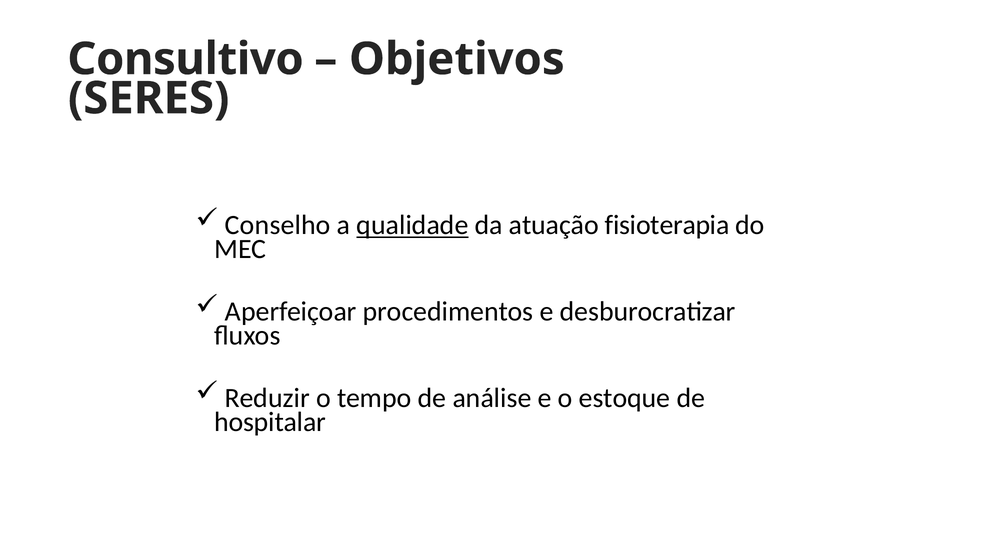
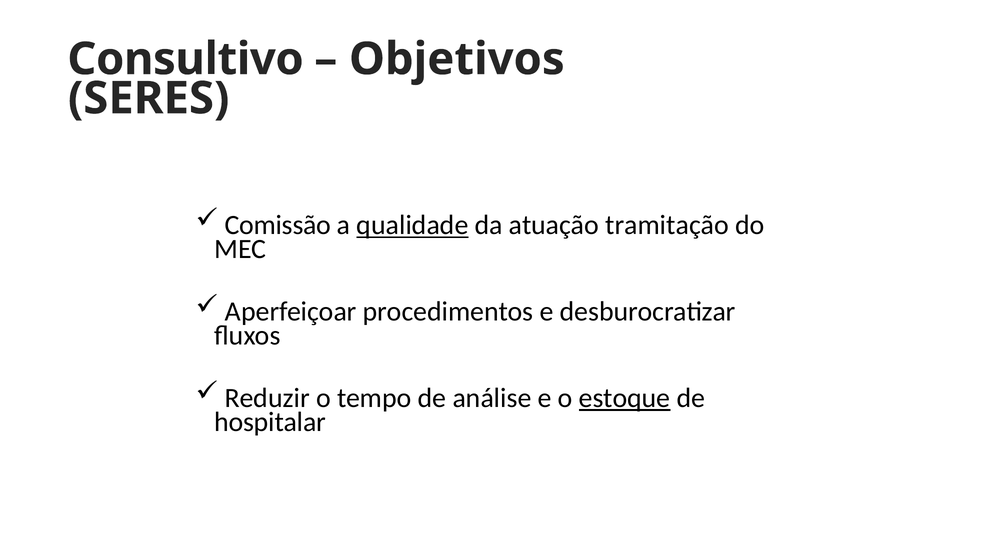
Conselho: Conselho -> Comissão
fisioterapia: fisioterapia -> tramitação
estoque underline: none -> present
